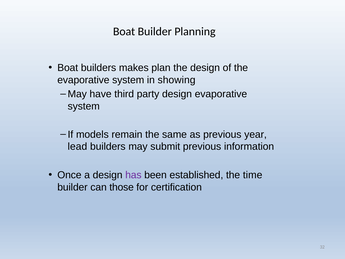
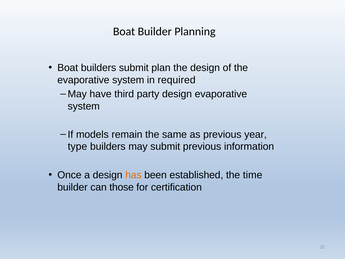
builders makes: makes -> submit
showing: showing -> required
lead: lead -> type
has colour: purple -> orange
